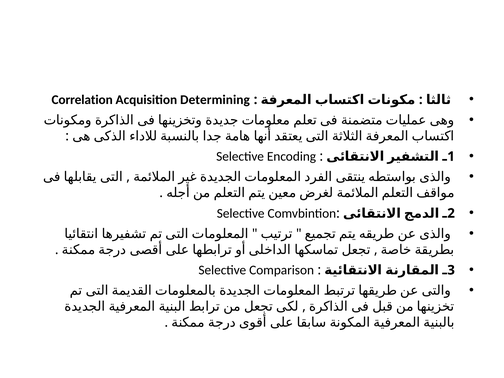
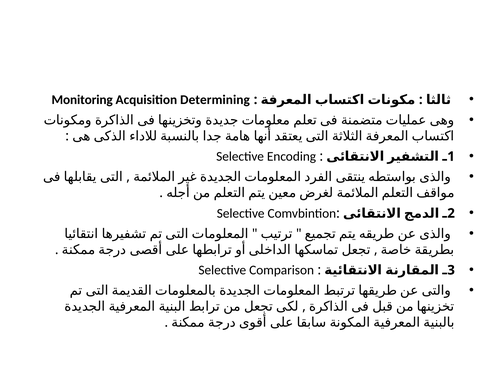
Correlation: Correlation -> Monitoring
